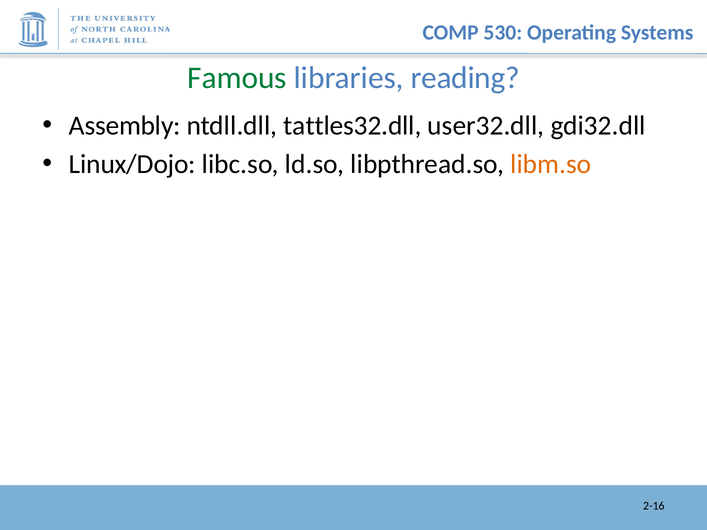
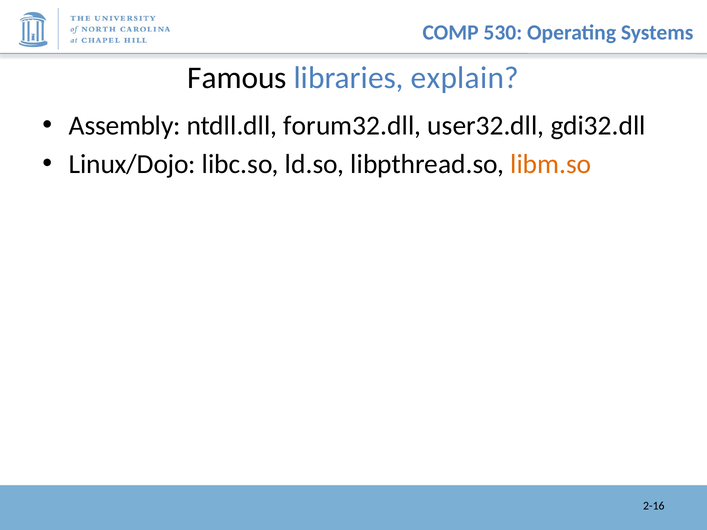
Famous colour: green -> black
reading: reading -> explain
tattles32.dll: tattles32.dll -> forum32.dll
